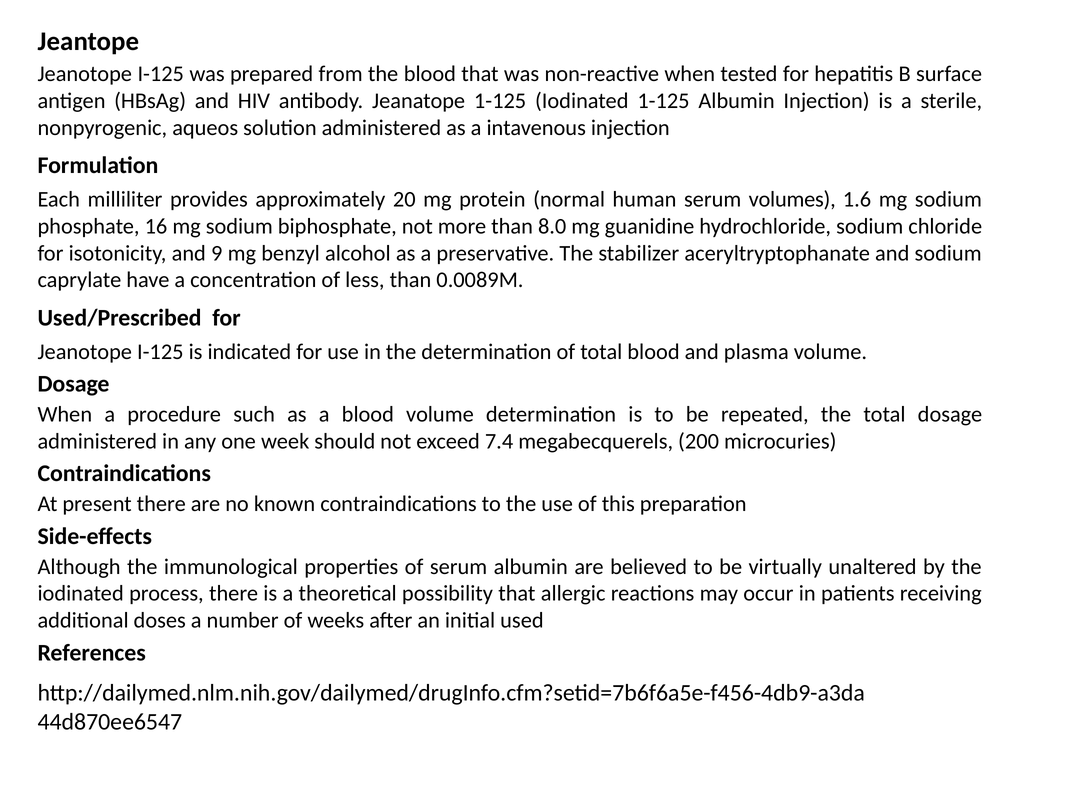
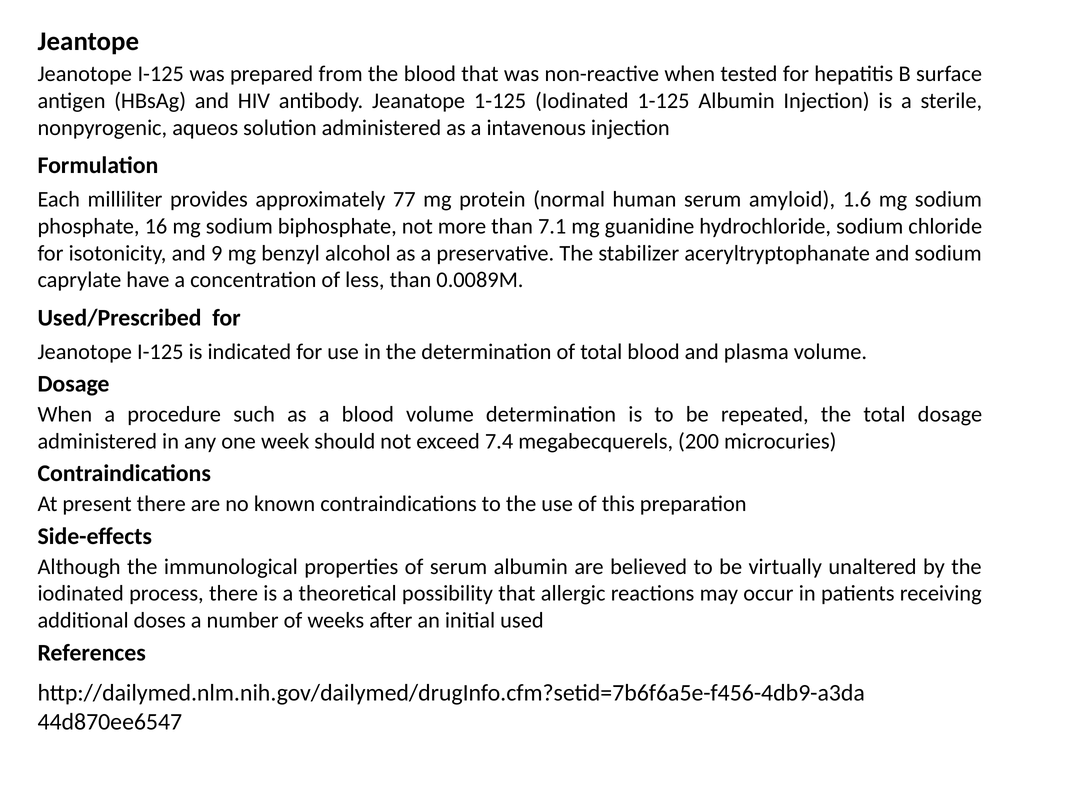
20: 20 -> 77
volumes: volumes -> amyloid
8.0: 8.0 -> 7.1
